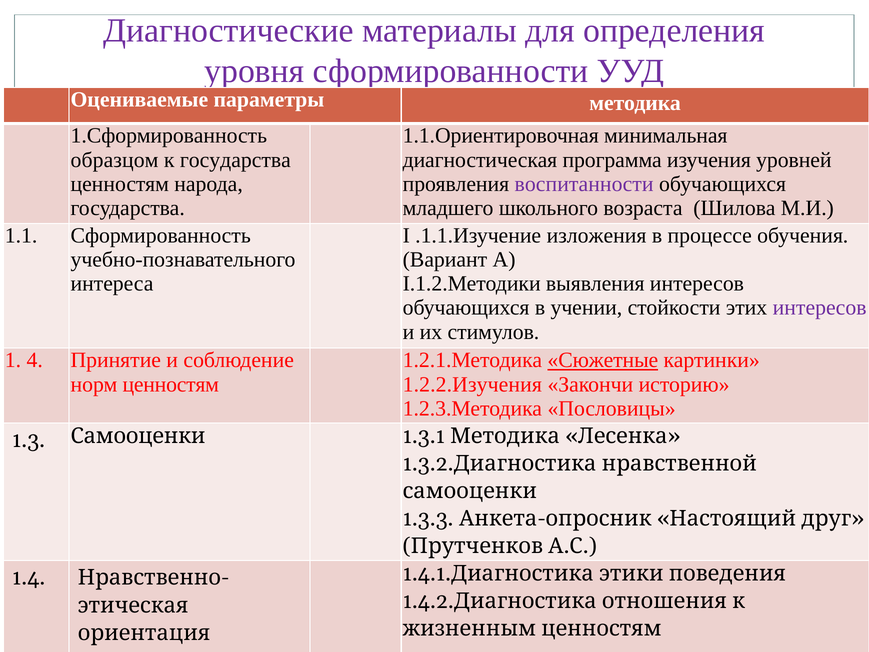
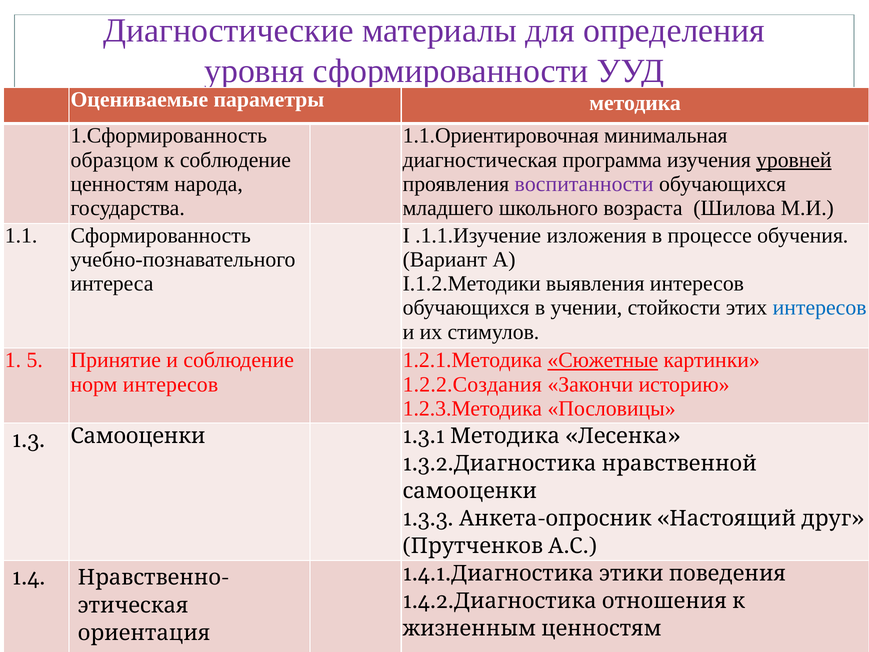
к государства: государства -> соблюдение
уровней underline: none -> present
интересов at (820, 308) colour: purple -> blue
4: 4 -> 5
норм ценностям: ценностям -> интересов
1.2.2.Изучения: 1.2.2.Изучения -> 1.2.2.Создания
